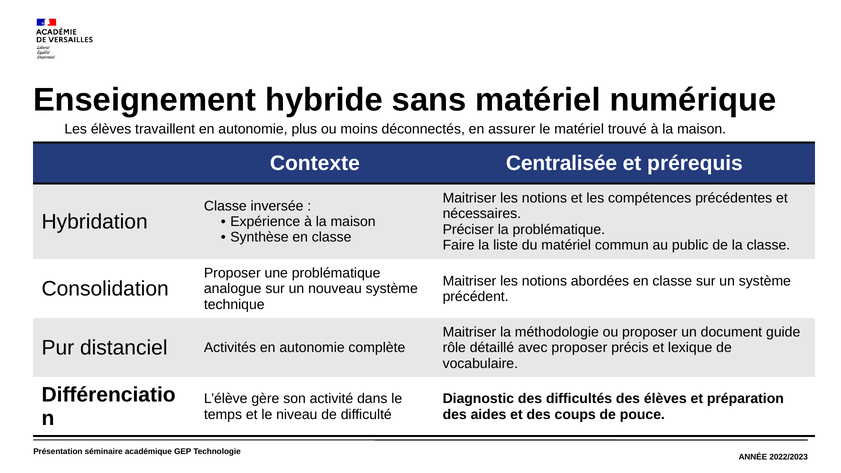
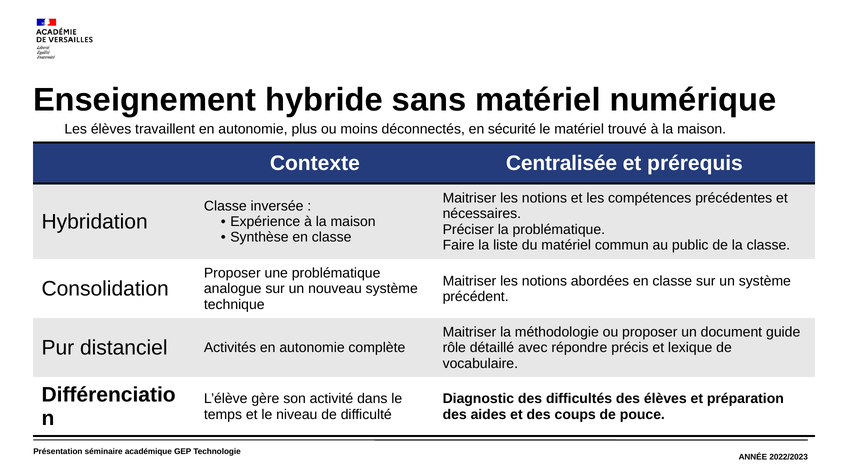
assurer: assurer -> sécurité
avec proposer: proposer -> répondre
